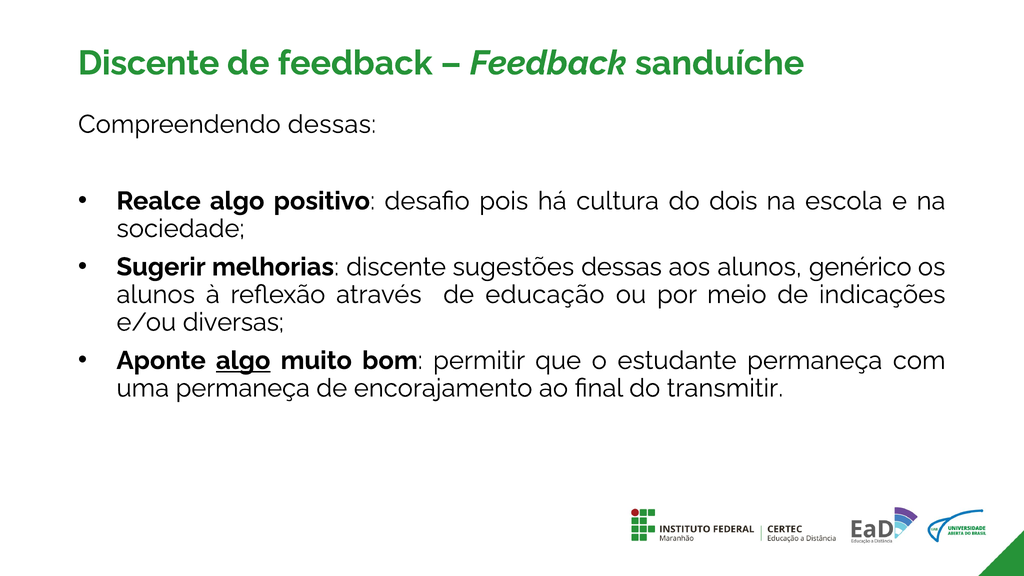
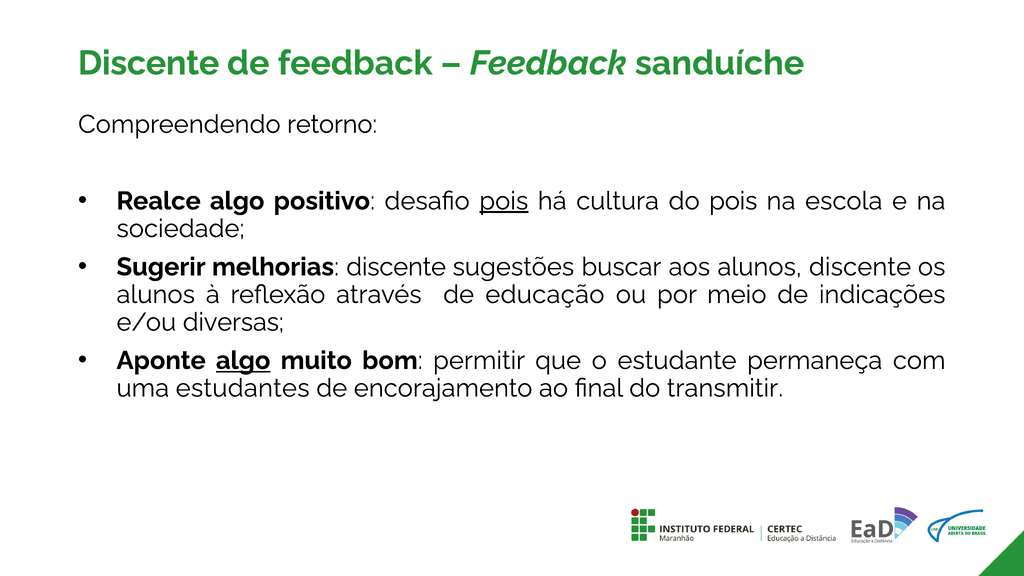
Compreendendo dessas: dessas -> retorno
pois at (504, 201) underline: none -> present
do dois: dois -> pois
sugestões dessas: dessas -> buscar
alunos genérico: genérico -> discente
uma permaneça: permaneça -> estudantes
